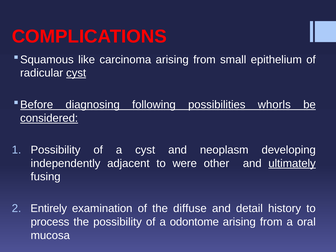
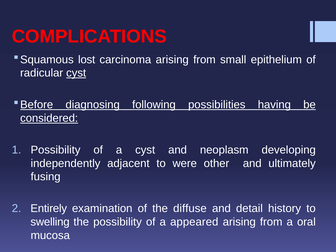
like: like -> lost
whorls: whorls -> having
ultimately underline: present -> none
process: process -> swelling
odontome: odontome -> appeared
